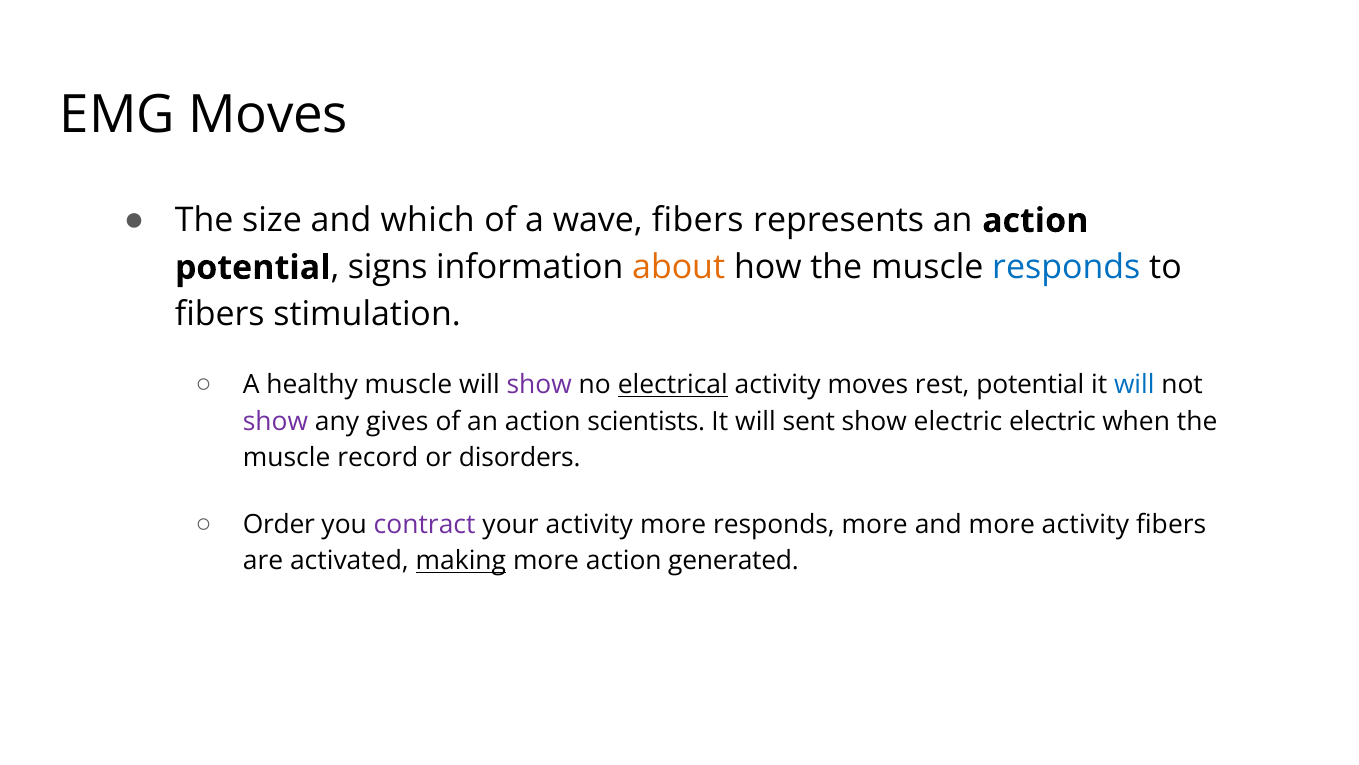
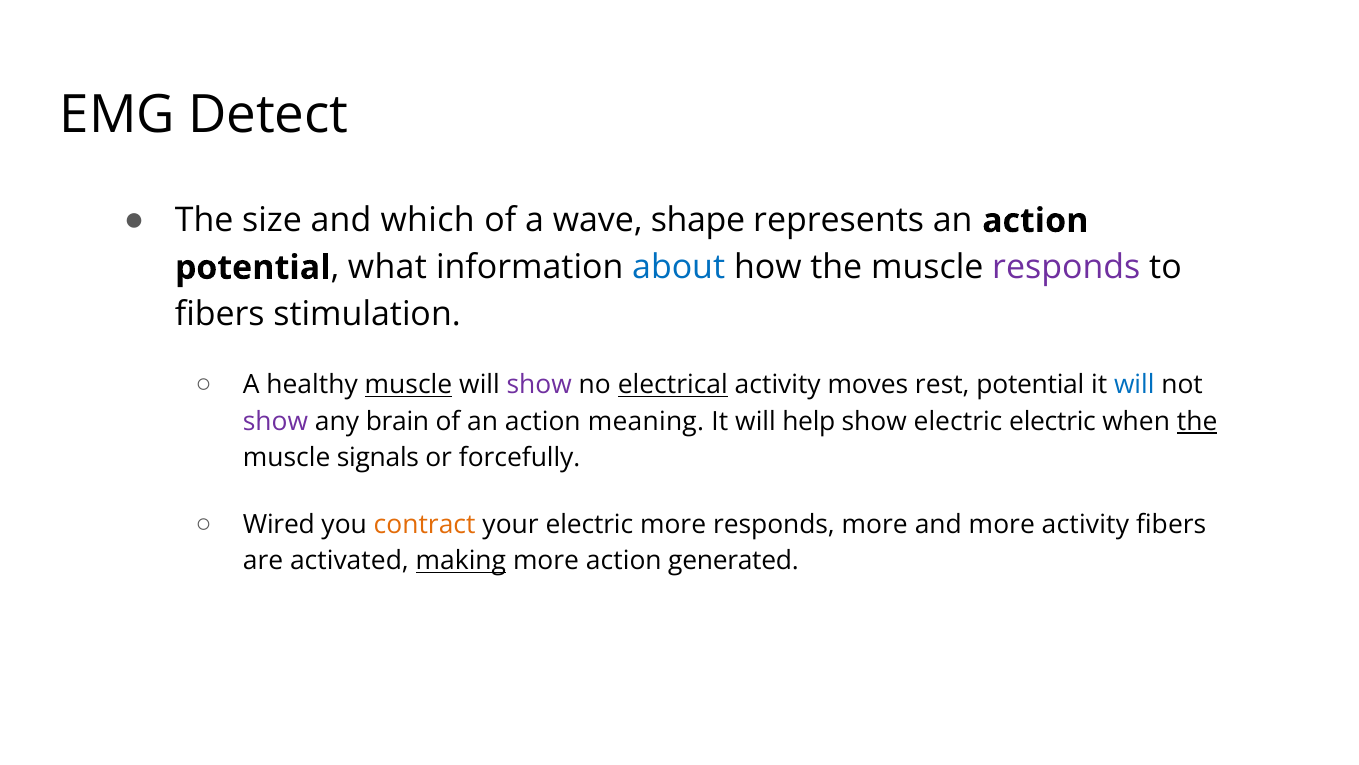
EMG Moves: Moves -> Detect
wave fibers: fibers -> shape
signs: signs -> what
about colour: orange -> blue
responds at (1066, 267) colour: blue -> purple
muscle at (408, 385) underline: none -> present
gives: gives -> brain
scientists: scientists -> meaning
sent: sent -> help
the at (1197, 421) underline: none -> present
record: record -> signals
disorders: disorders -> forcefully
Order: Order -> Wired
contract colour: purple -> orange
your activity: activity -> electric
